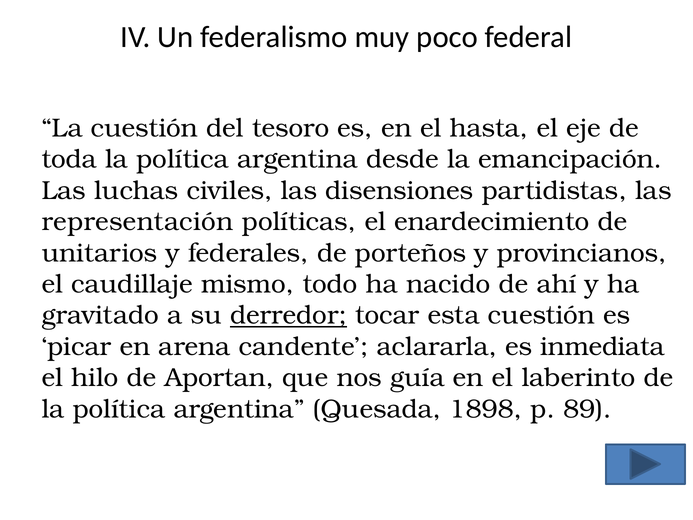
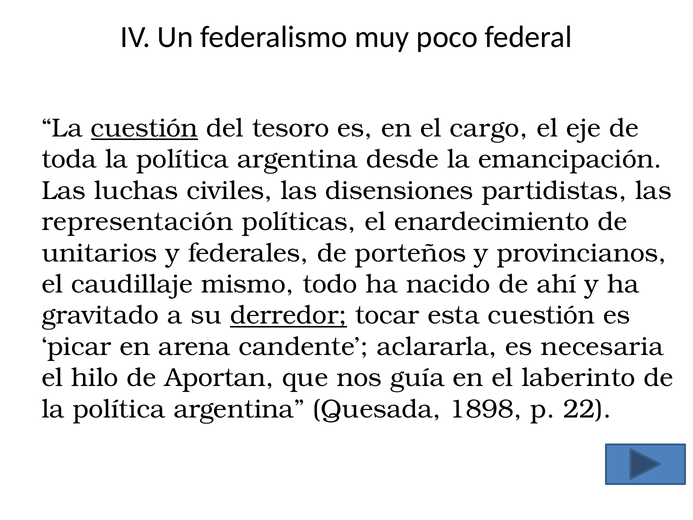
cuestión at (145, 128) underline: none -> present
hasta: hasta -> cargo
inmediata: inmediata -> necesaria
89: 89 -> 22
